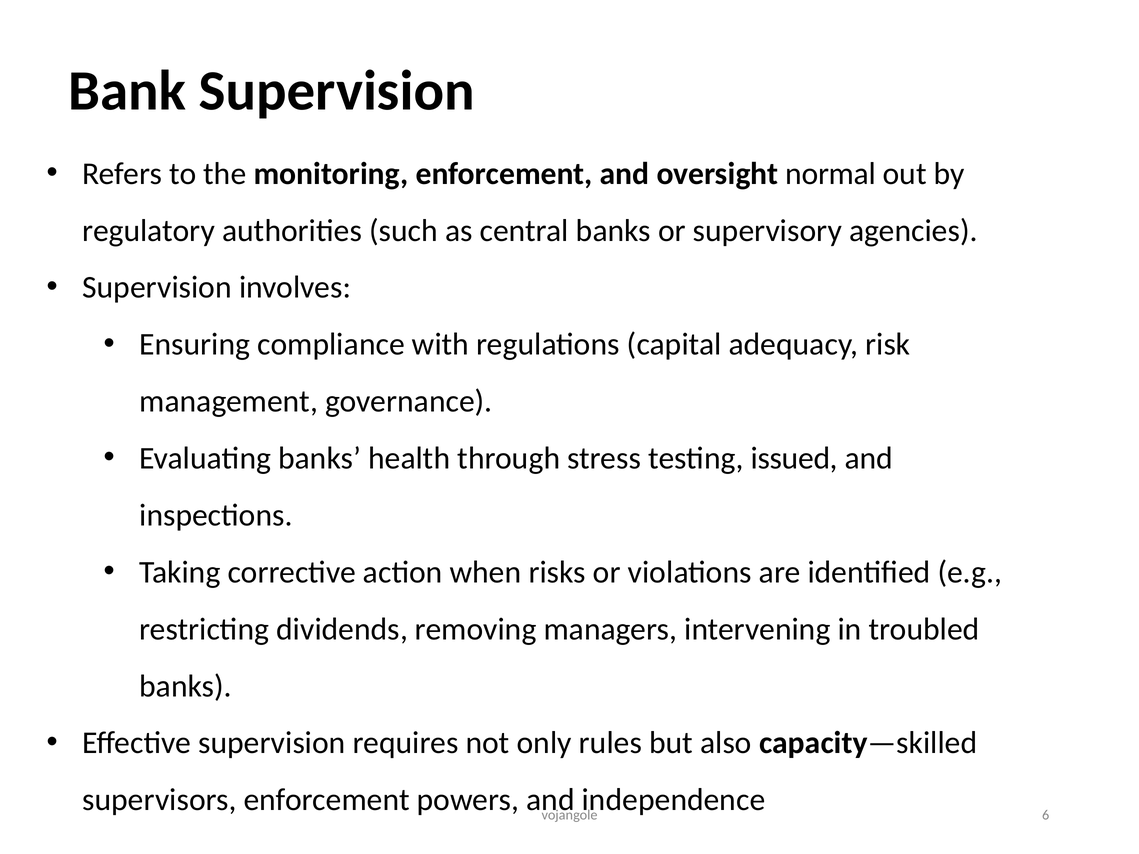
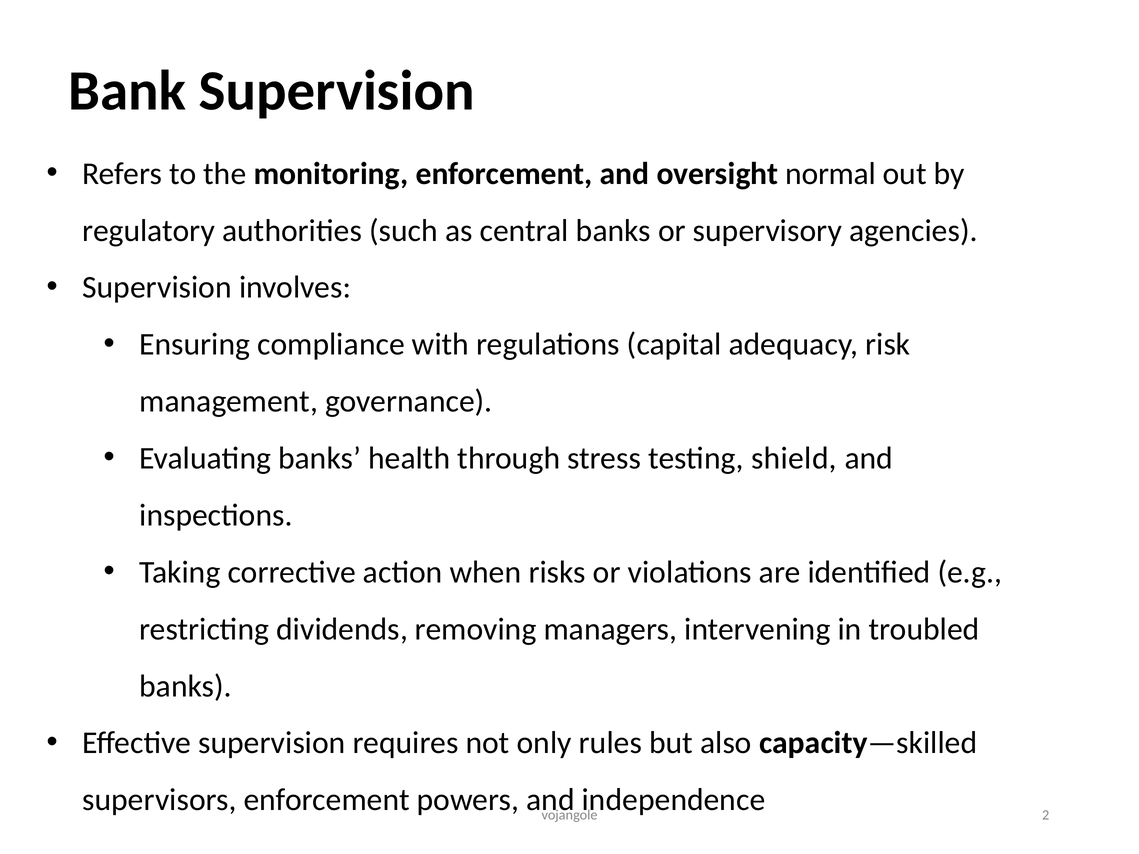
issued: issued -> shield
6: 6 -> 2
